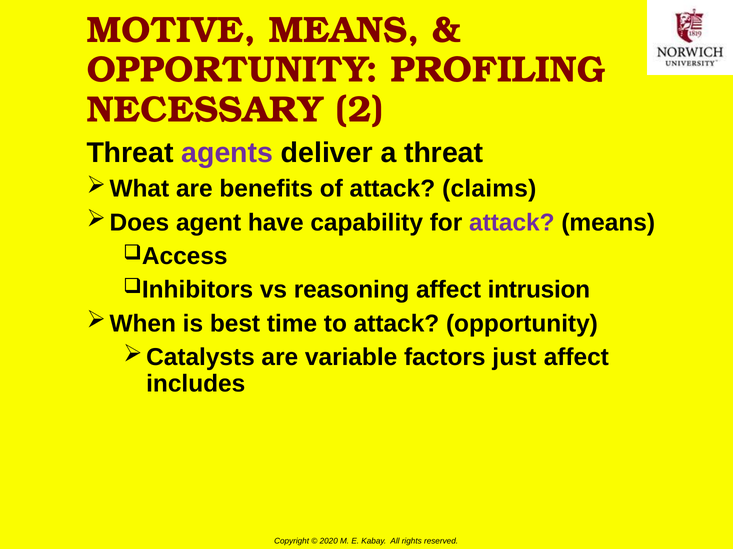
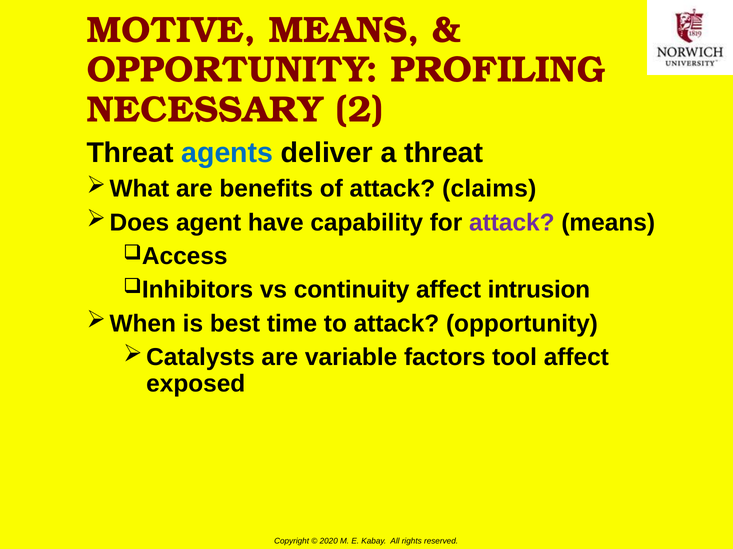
agents colour: purple -> blue
reasoning: reasoning -> continuity
just: just -> tool
includes: includes -> exposed
